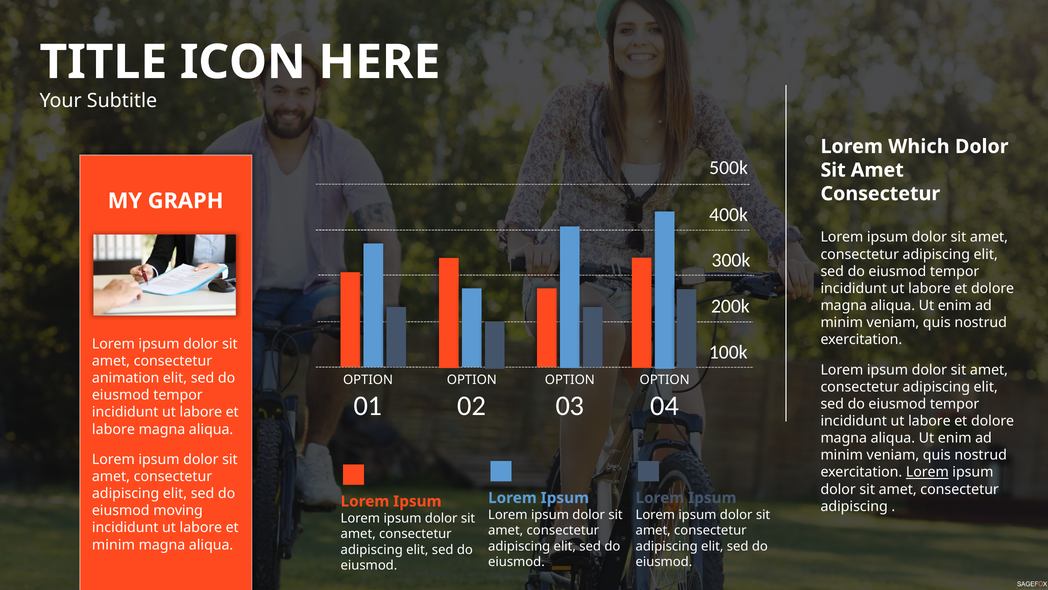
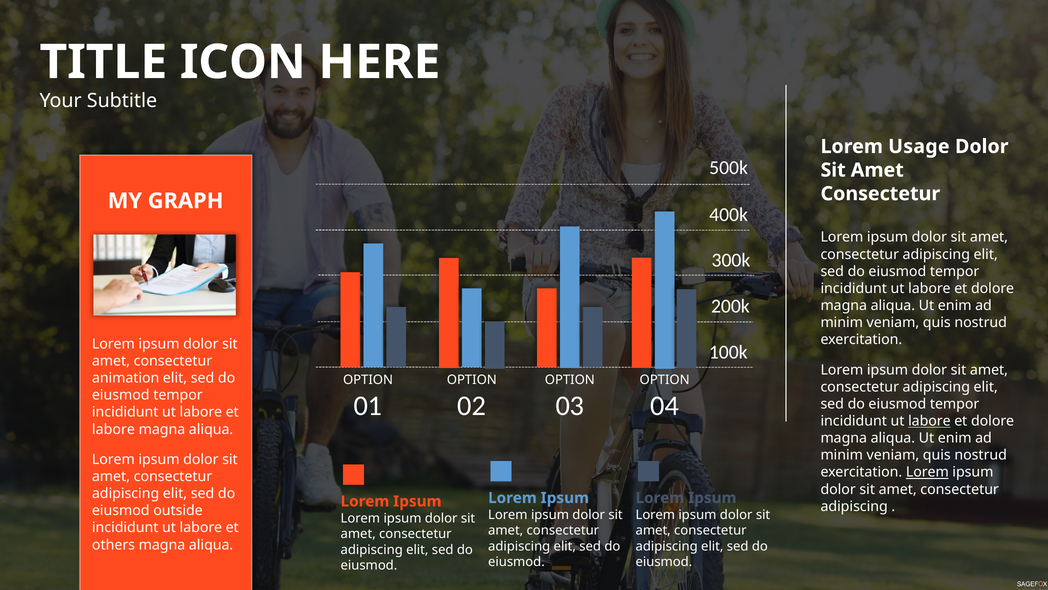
Which: Which -> Usage
labore at (929, 421) underline: none -> present
moving: moving -> outside
minim at (113, 544): minim -> others
